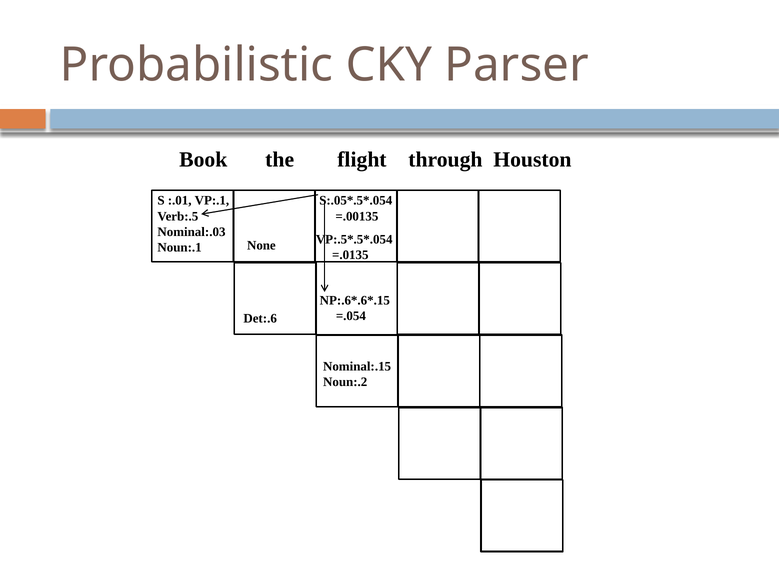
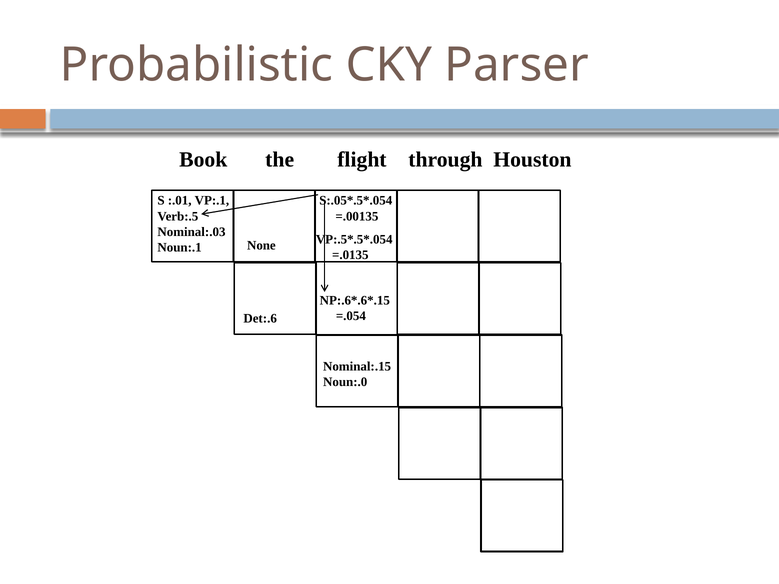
Noun:.2: Noun:.2 -> Noun:.0
